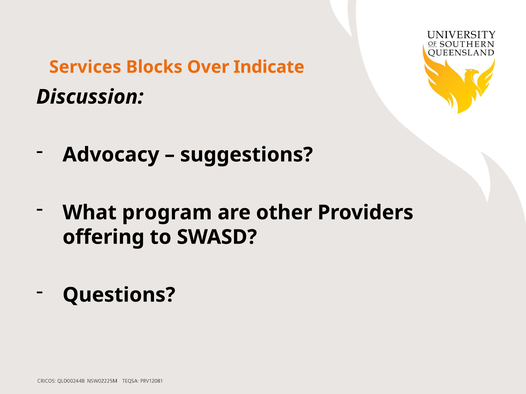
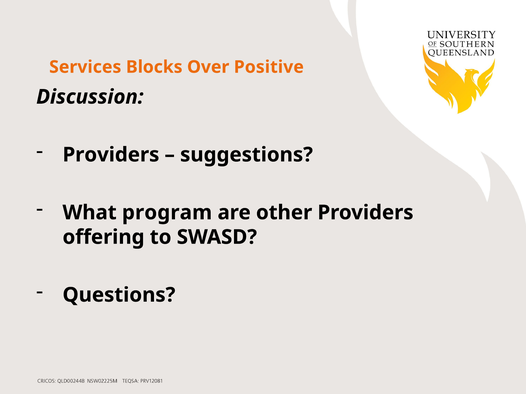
Indicate: Indicate -> Positive
Advocacy at (111, 155): Advocacy -> Providers
